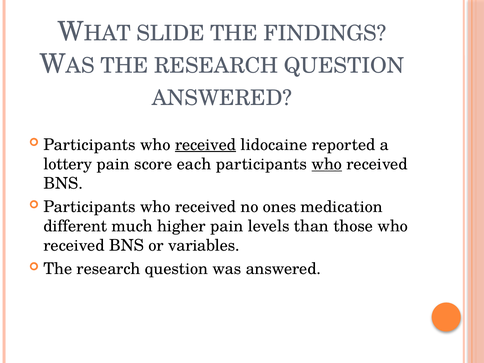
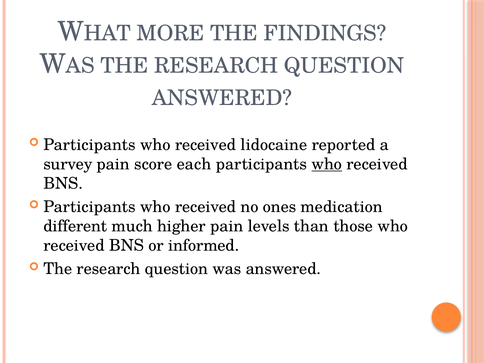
SLIDE: SLIDE -> MORE
received at (206, 145) underline: present -> none
lottery: lottery -> survey
variables: variables -> informed
